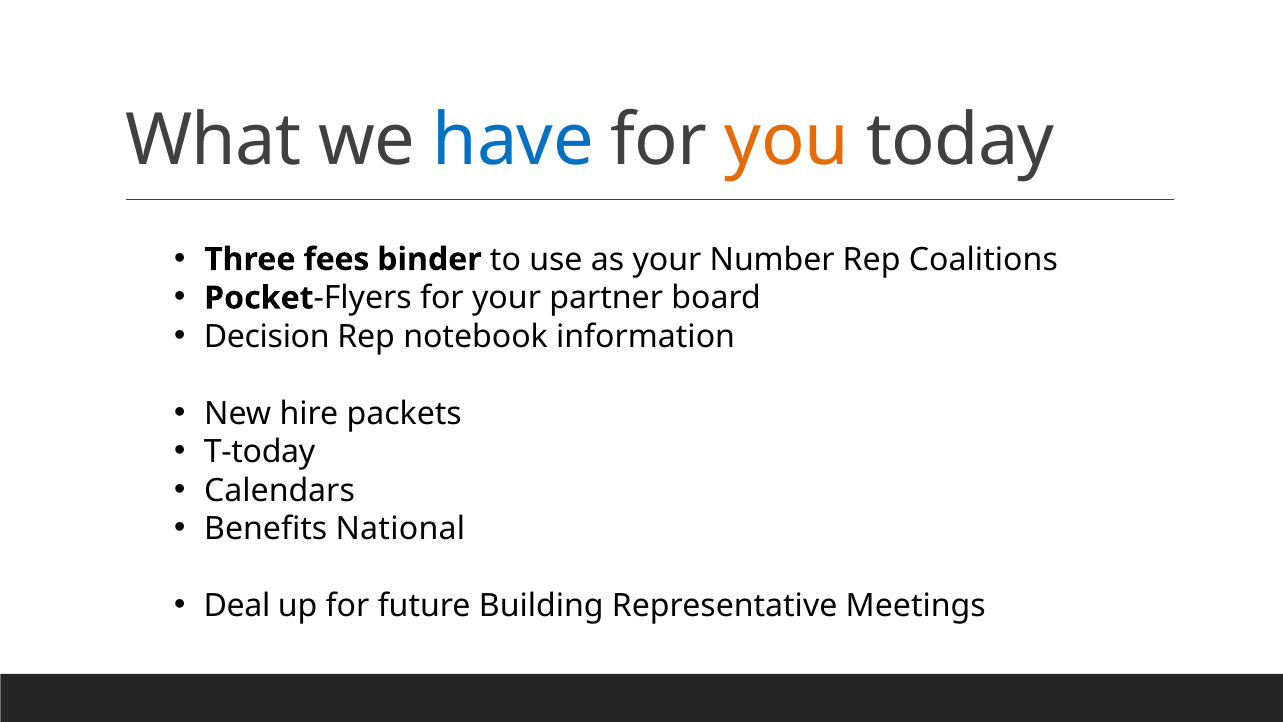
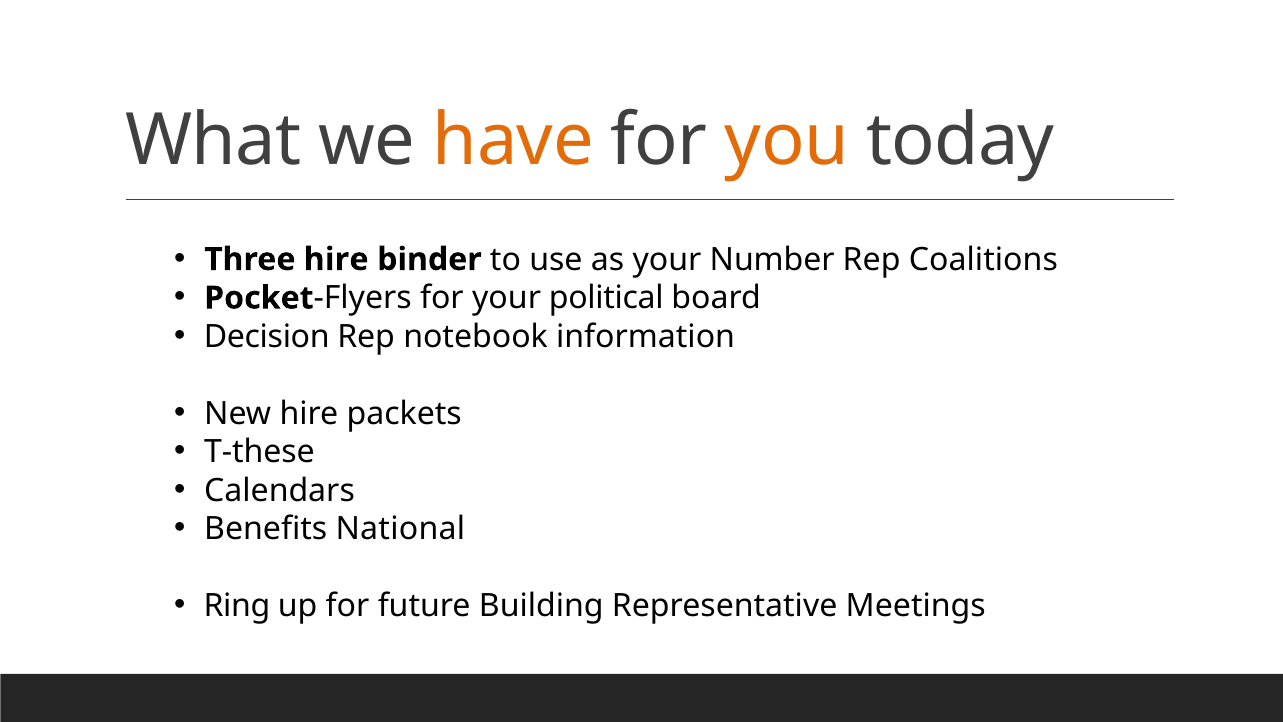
have colour: blue -> orange
Three fees: fees -> hire
partner: partner -> political
T-today: T-today -> T-these
Deal: Deal -> Ring
